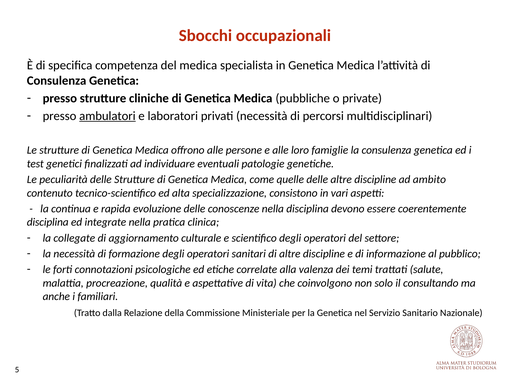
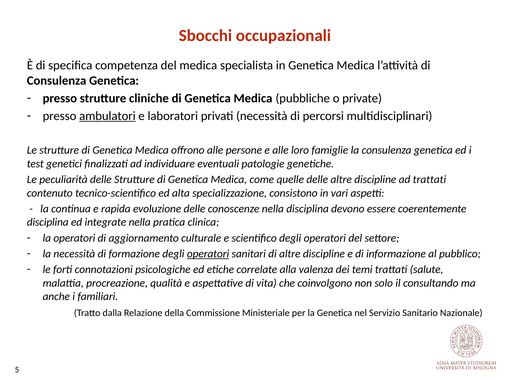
ad ambito: ambito -> trattati
la collegate: collegate -> operatori
operatori at (208, 253) underline: none -> present
